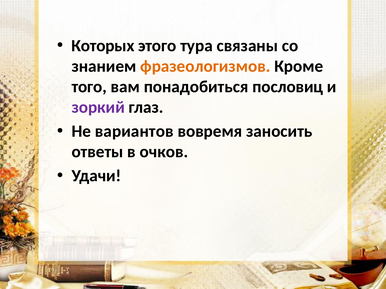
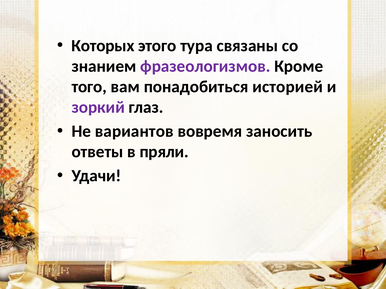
фразеологизмов colour: orange -> purple
пословиц: пословиц -> историей
очков: очков -> пряли
